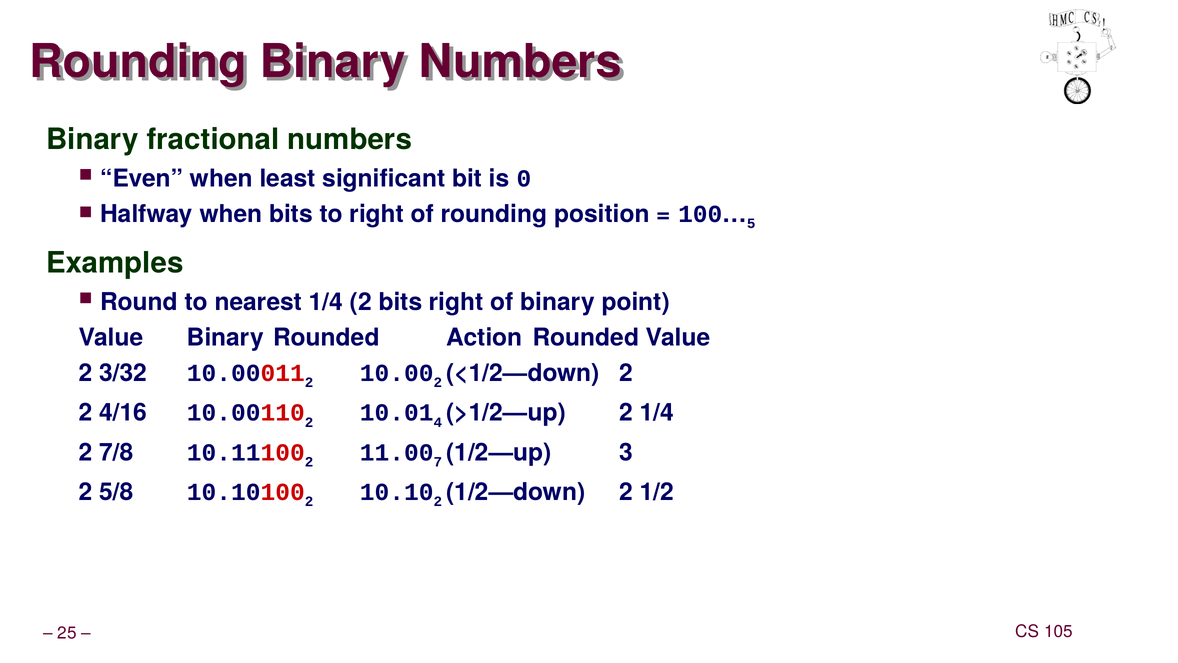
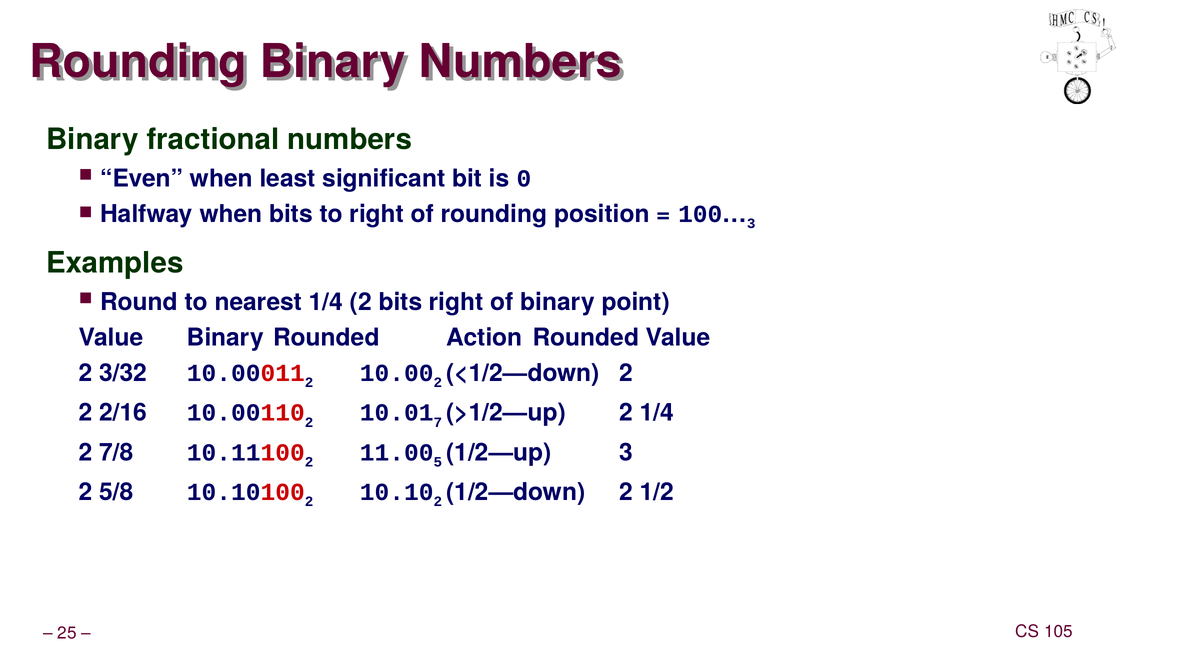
5 at (751, 224): 5 -> 3
4/16: 4/16 -> 2/16
4: 4 -> 7
7: 7 -> 5
